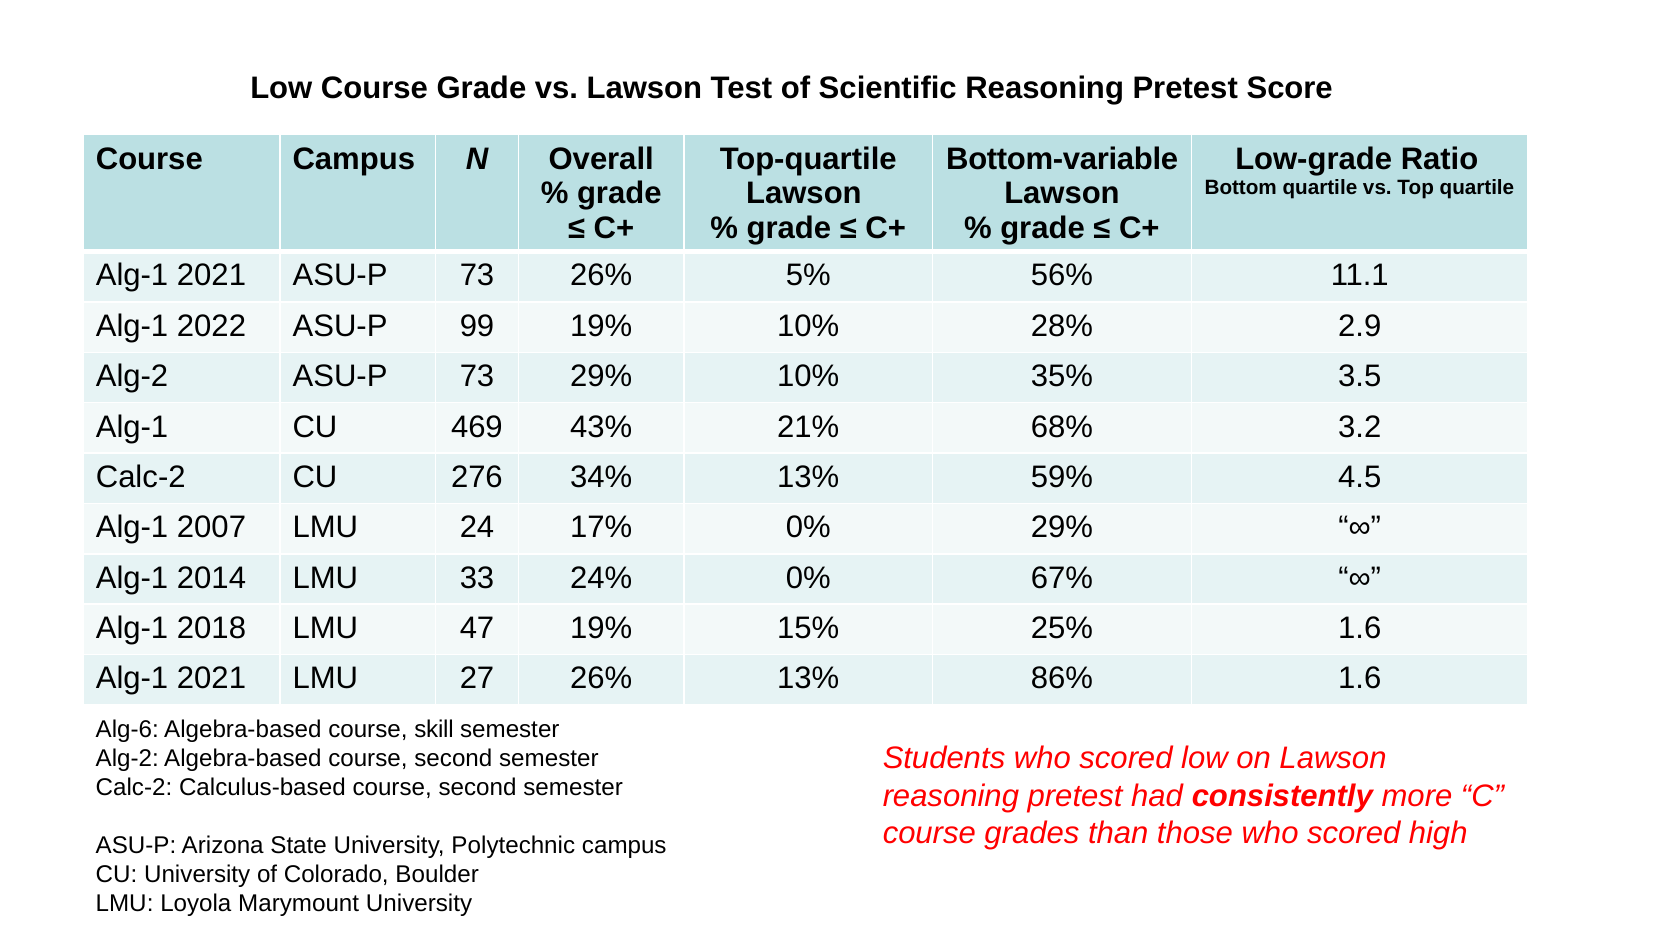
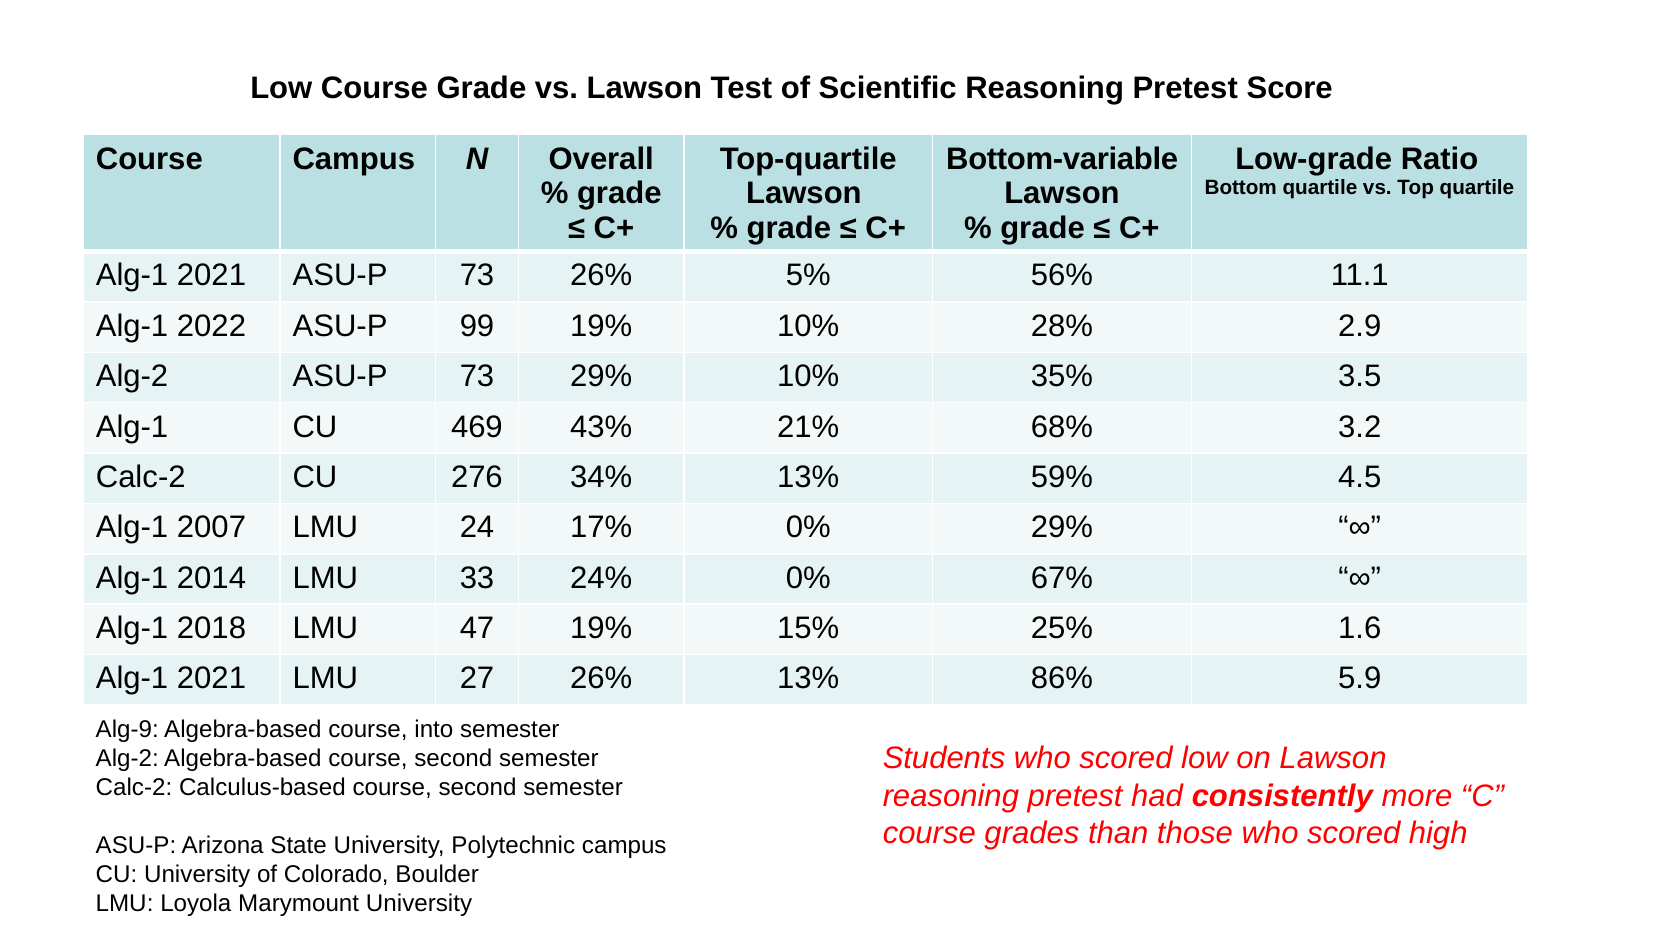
86% 1.6: 1.6 -> 5.9
Alg-6: Alg-6 -> Alg-9
skill: skill -> into
